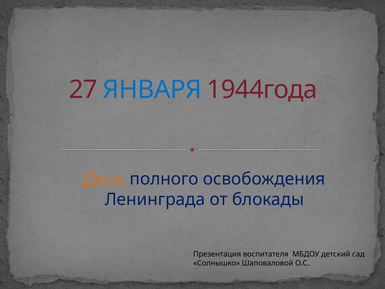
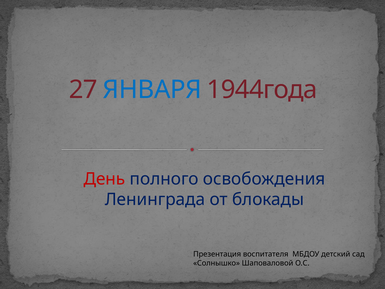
День colour: orange -> red
